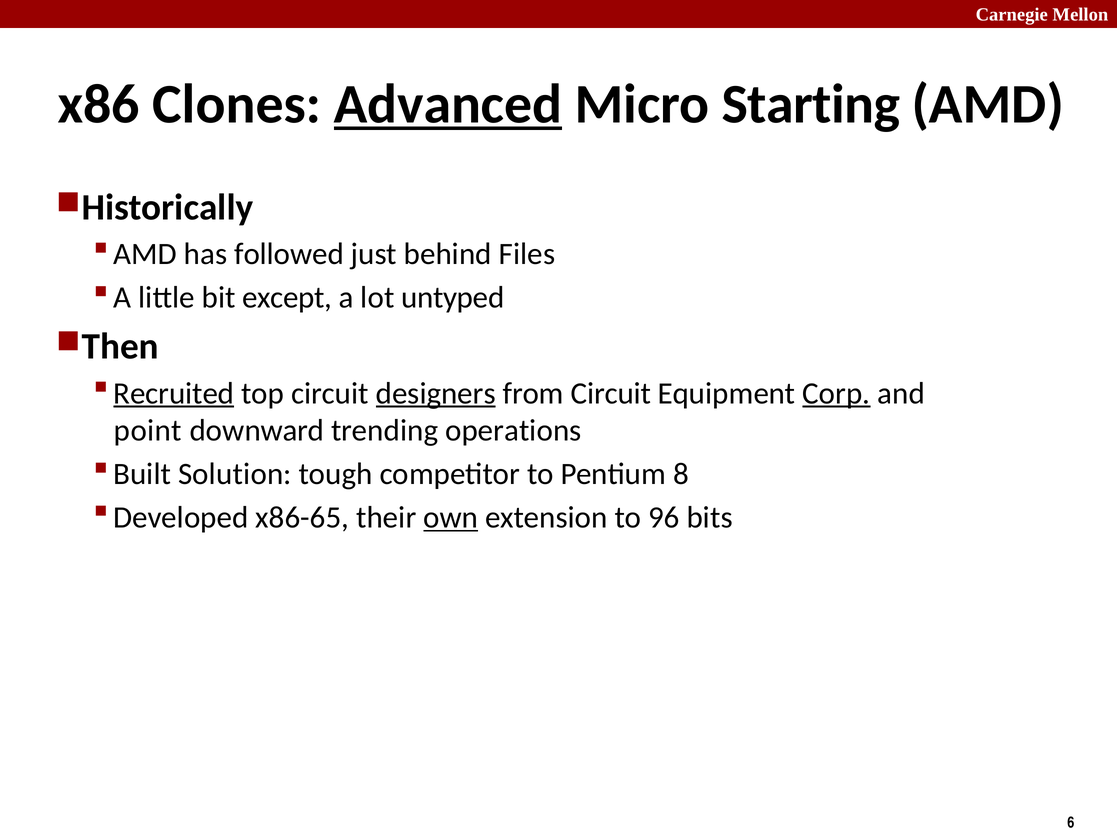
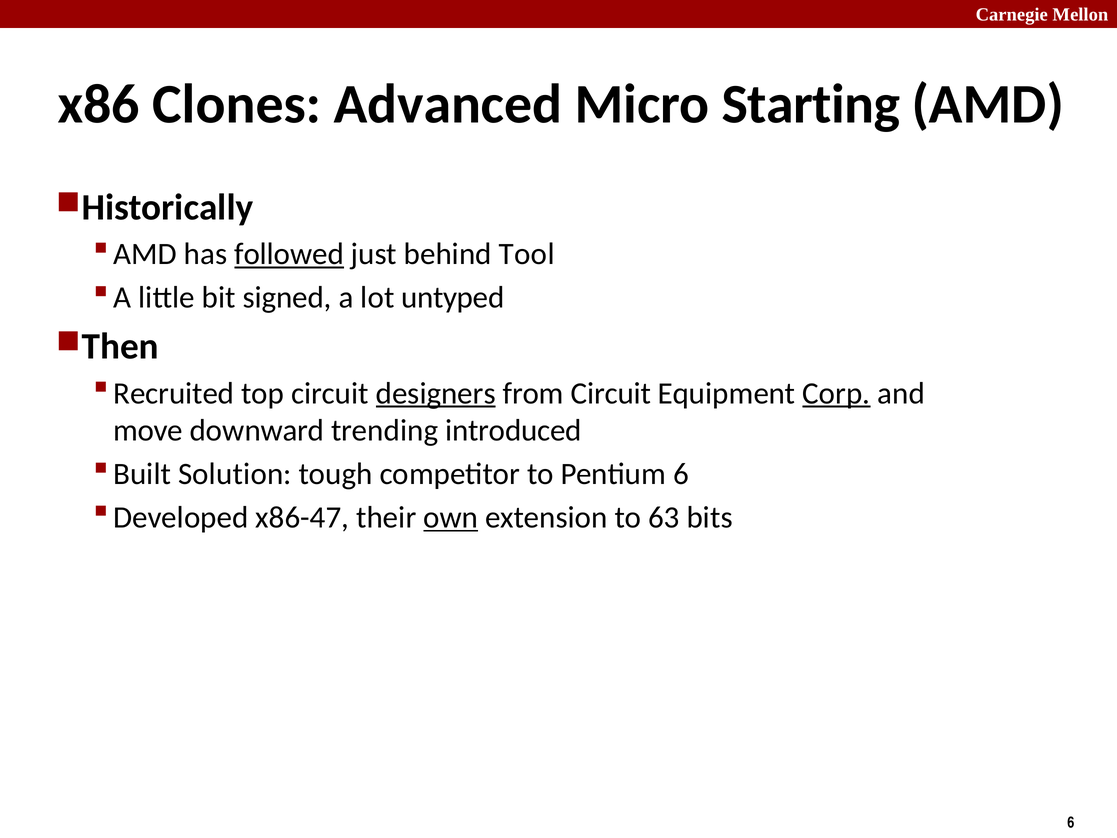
Advanced underline: present -> none
followed underline: none -> present
Files: Files -> Tool
except: except -> signed
Recruited underline: present -> none
point: point -> move
operations: operations -> introduced
Pentium 8: 8 -> 6
x86-65: x86-65 -> x86-47
96: 96 -> 63
